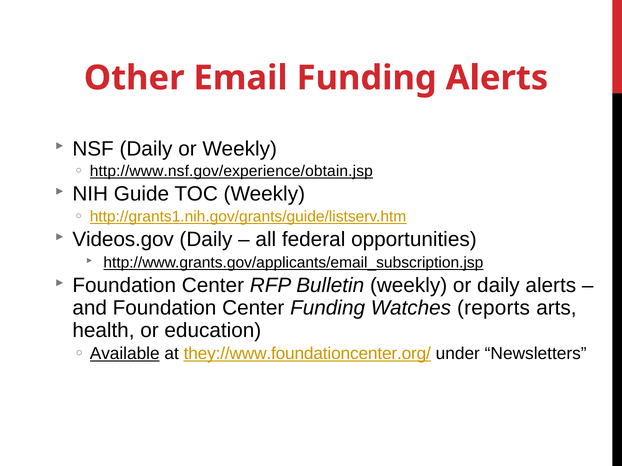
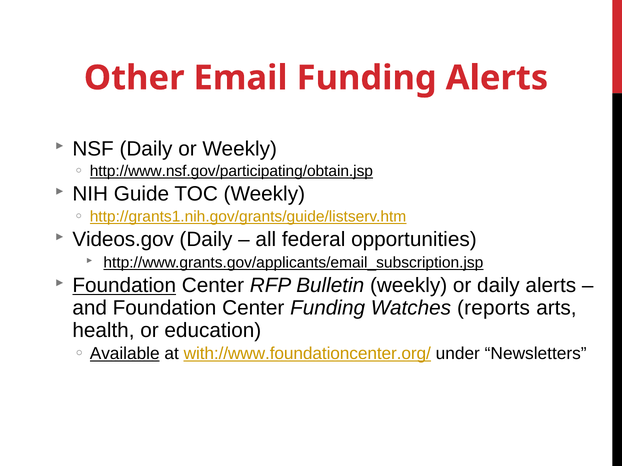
http://www.nsf.gov/experience/obtain.jsp: http://www.nsf.gov/experience/obtain.jsp -> http://www.nsf.gov/participating/obtain.jsp
Foundation at (124, 286) underline: none -> present
they://www.foundationcenter.org/: they://www.foundationcenter.org/ -> with://www.foundationcenter.org/
